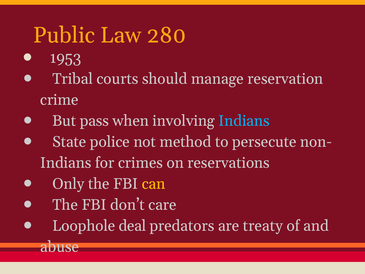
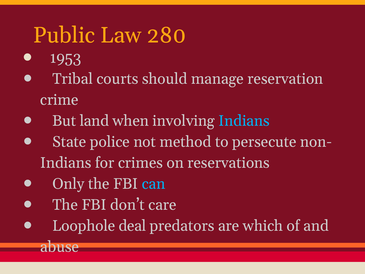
pass: pass -> land
can colour: yellow -> light blue
treaty: treaty -> which
